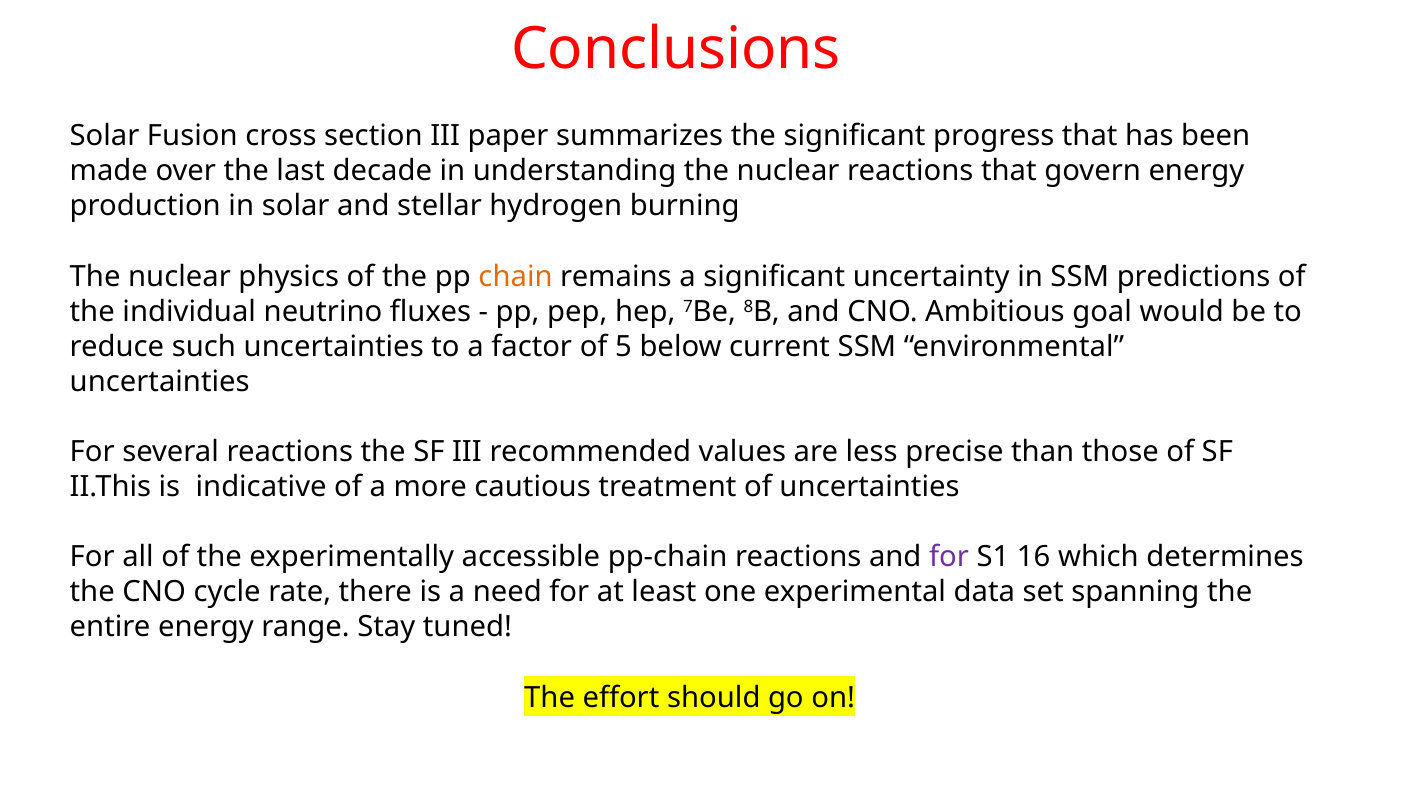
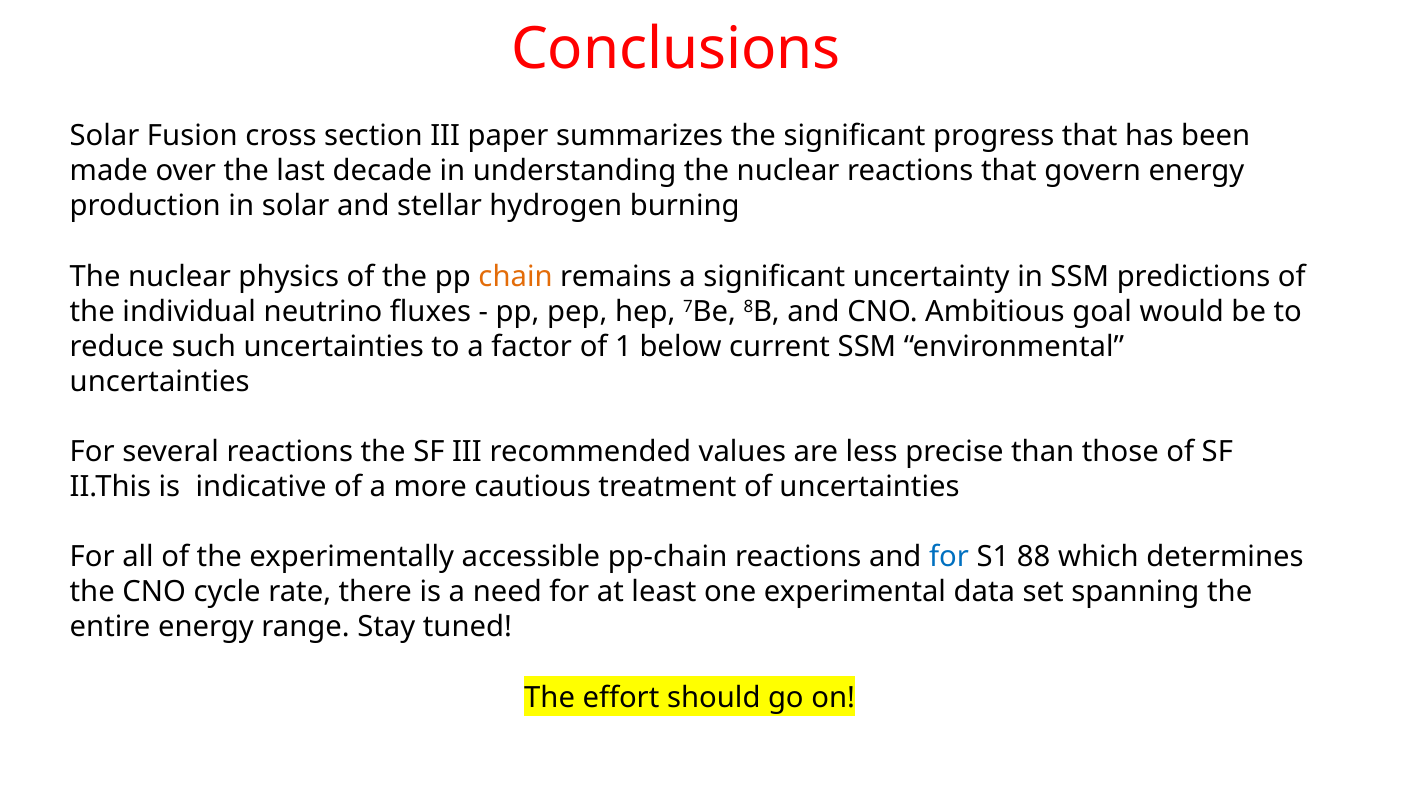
5: 5 -> 1
for at (949, 557) colour: purple -> blue
16: 16 -> 88
